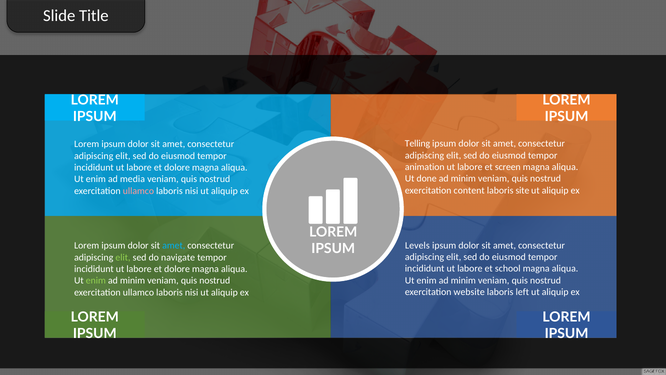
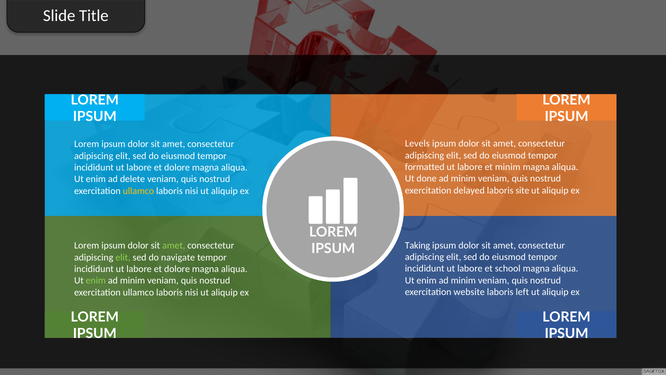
Telling: Telling -> Levels
animation: animation -> formatted
et screen: screen -> minim
media: media -> delete
content: content -> delayed
ullamco at (138, 191) colour: pink -> yellow
Levels: Levels -> Taking
amet at (174, 245) colour: light blue -> light green
